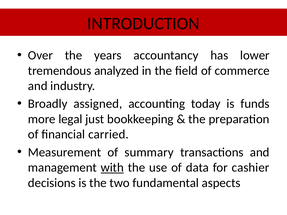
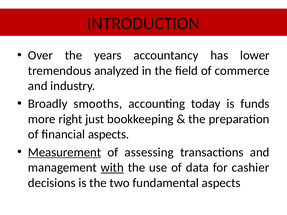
assigned: assigned -> smooths
legal: legal -> right
financial carried: carried -> aspects
Measurement underline: none -> present
summary: summary -> assessing
